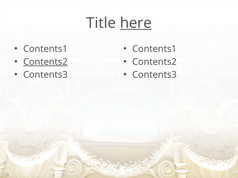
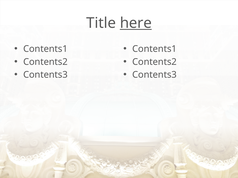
Contents2 at (45, 62) underline: present -> none
